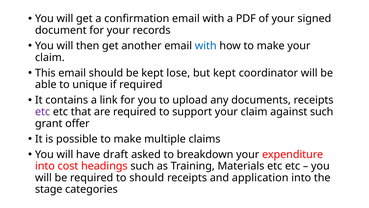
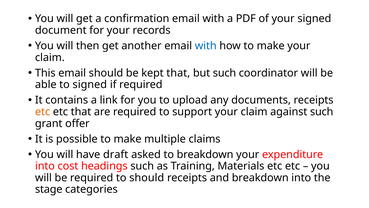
kept lose: lose -> that
but kept: kept -> such
to unique: unique -> signed
etc at (43, 112) colour: purple -> orange
and application: application -> breakdown
